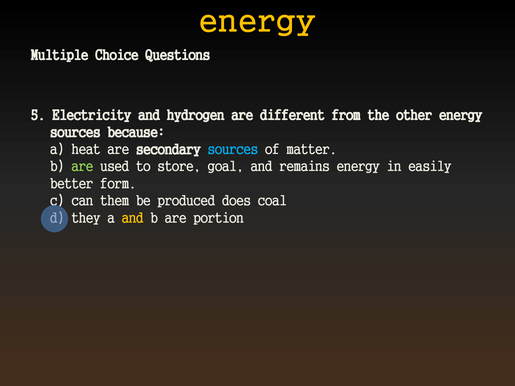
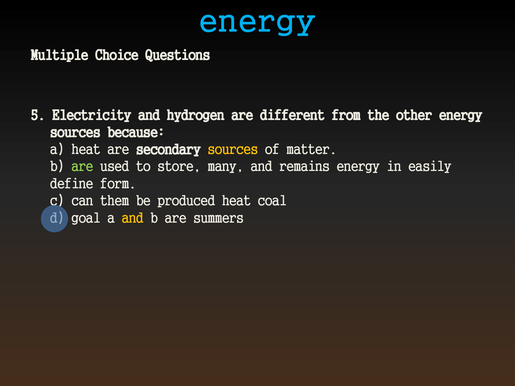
energy at (257, 22) colour: yellow -> light blue
sources at (233, 150) colour: light blue -> yellow
goal: goal -> many
better: better -> define
produced does: does -> heat
they: they -> goal
portion: portion -> summers
